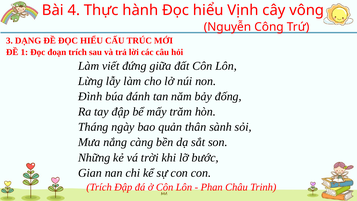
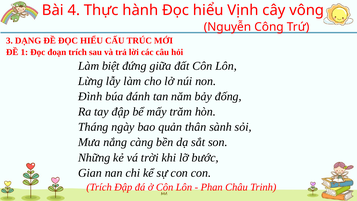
viết: viết -> biệt
